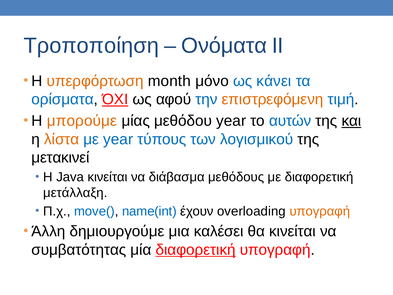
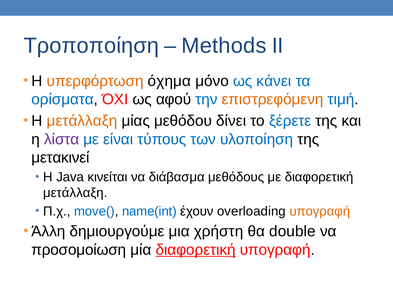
Ονόματα: Ονόματα -> Methods
month: month -> όχημα
ΌΧΙ underline: present -> none
Η μπορούμε: μπορούμε -> μετάλλαξη
μεθόδου year: year -> δίνει
αυτών: αυτών -> ξέρετε
και underline: present -> none
λίστα colour: orange -> purple
με year: year -> είναι
λογισμικού: λογισμικού -> υλοποίηση
καλέσει: καλέσει -> χρήστη
θα κινείται: κινείται -> double
συμβατότητας: συμβατότητας -> προσομοίωση
